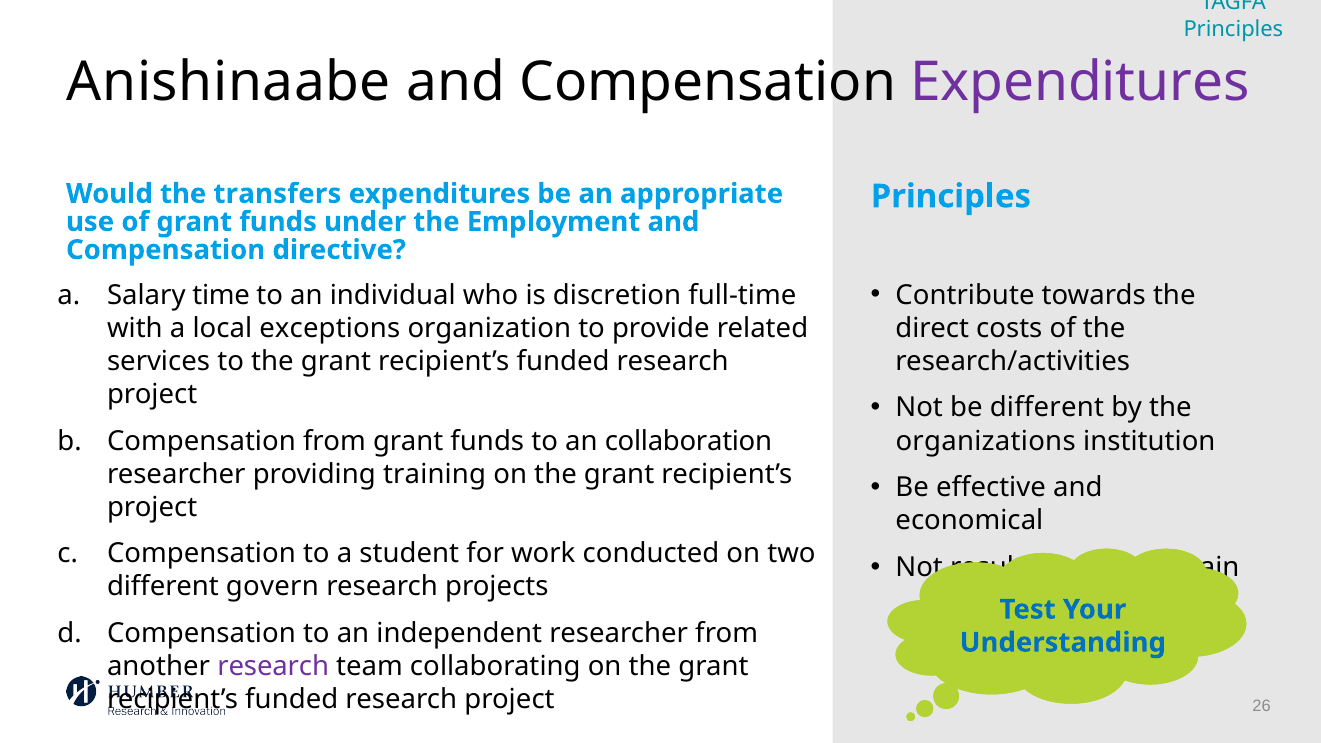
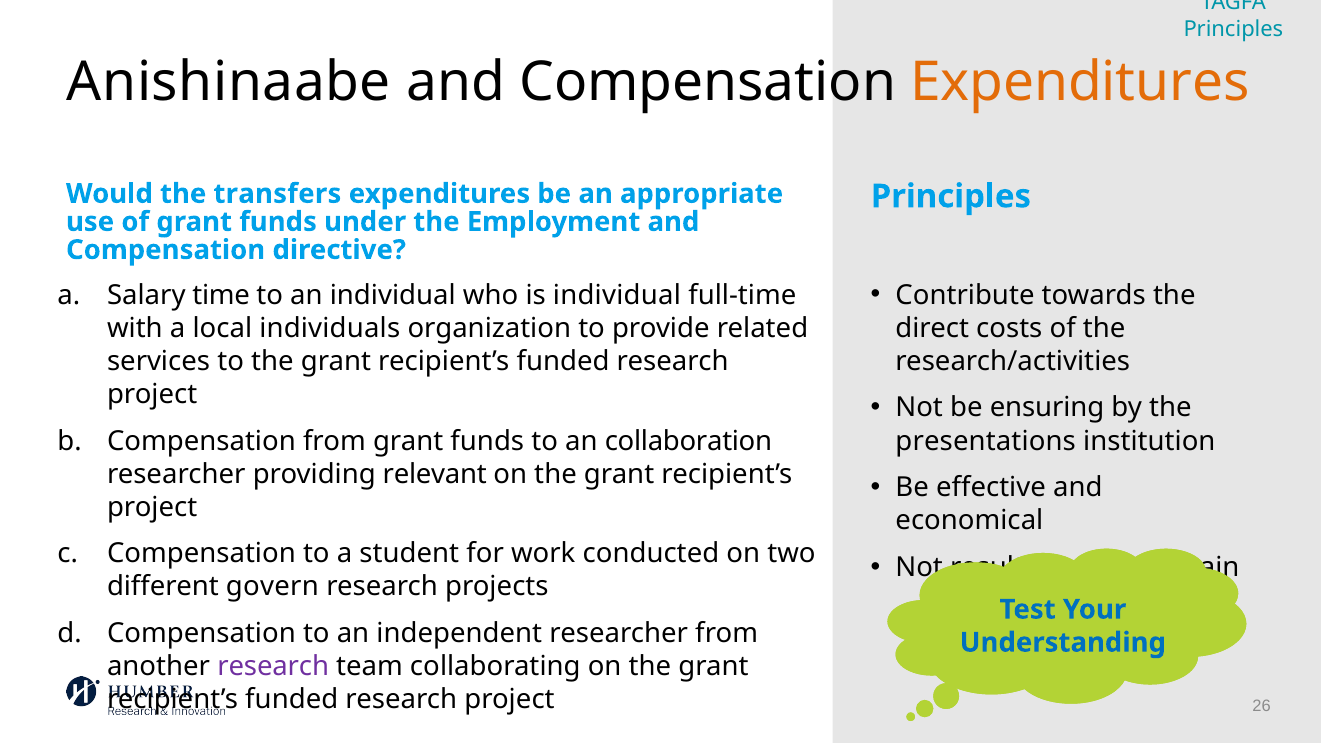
Expenditures at (1080, 83) colour: purple -> orange
is discretion: discretion -> individual
exceptions: exceptions -> individuals
be different: different -> ensuring
organizations: organizations -> presentations
training: training -> relevant
